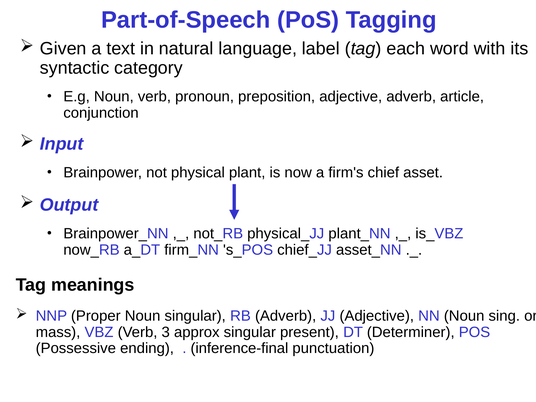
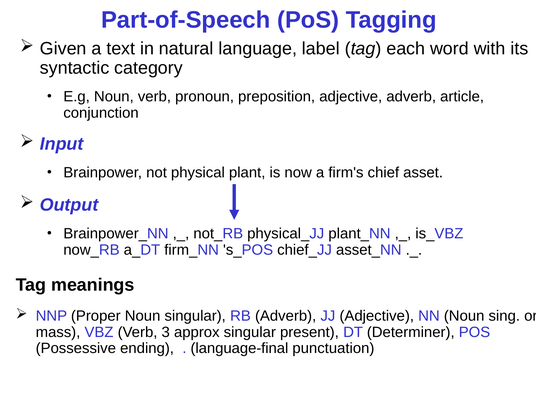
inference-final: inference-final -> language-final
